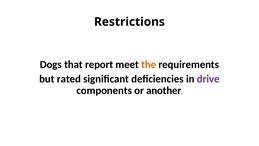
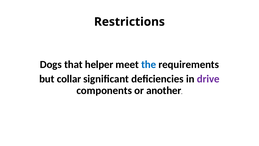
report: report -> helper
the colour: orange -> blue
rated: rated -> collar
